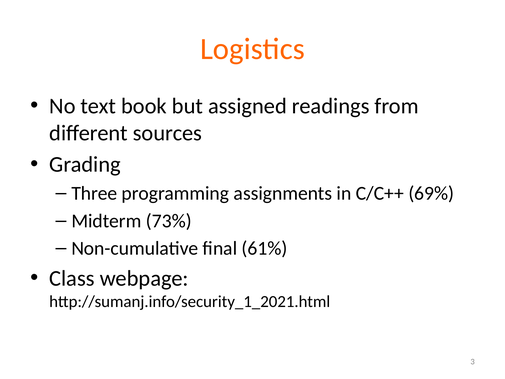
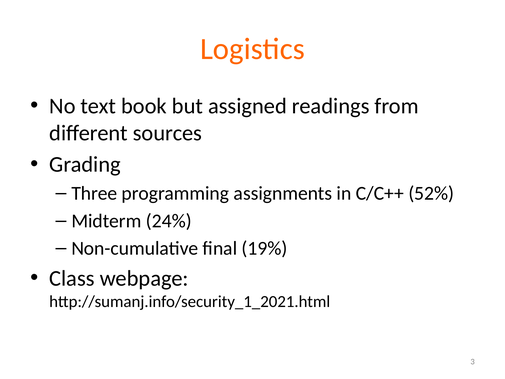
69%: 69% -> 52%
73%: 73% -> 24%
61%: 61% -> 19%
